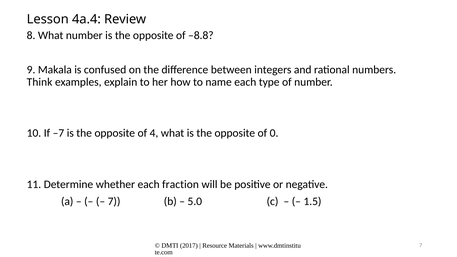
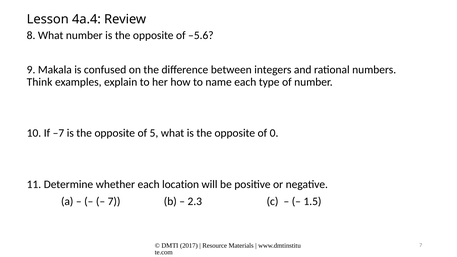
–8.8: –8.8 -> –5.6
4: 4 -> 5
fraction: fraction -> location
5.0: 5.0 -> 2.3
